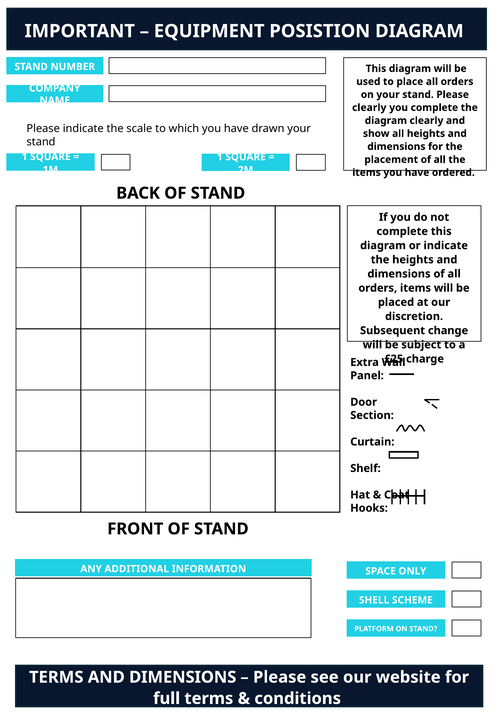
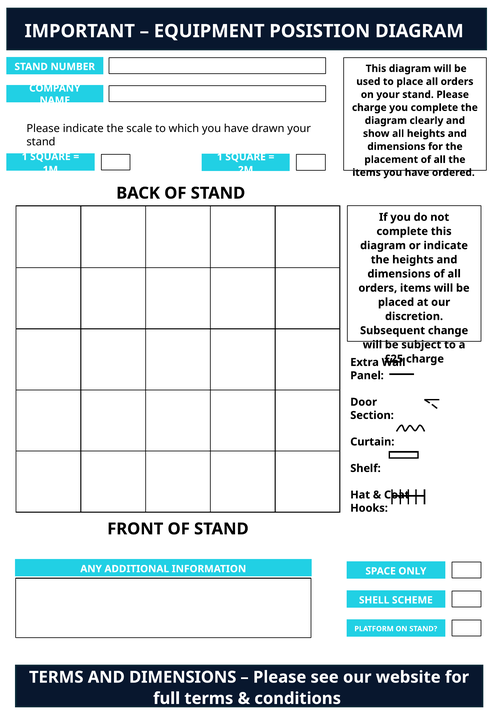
clearly at (369, 108): clearly -> charge
